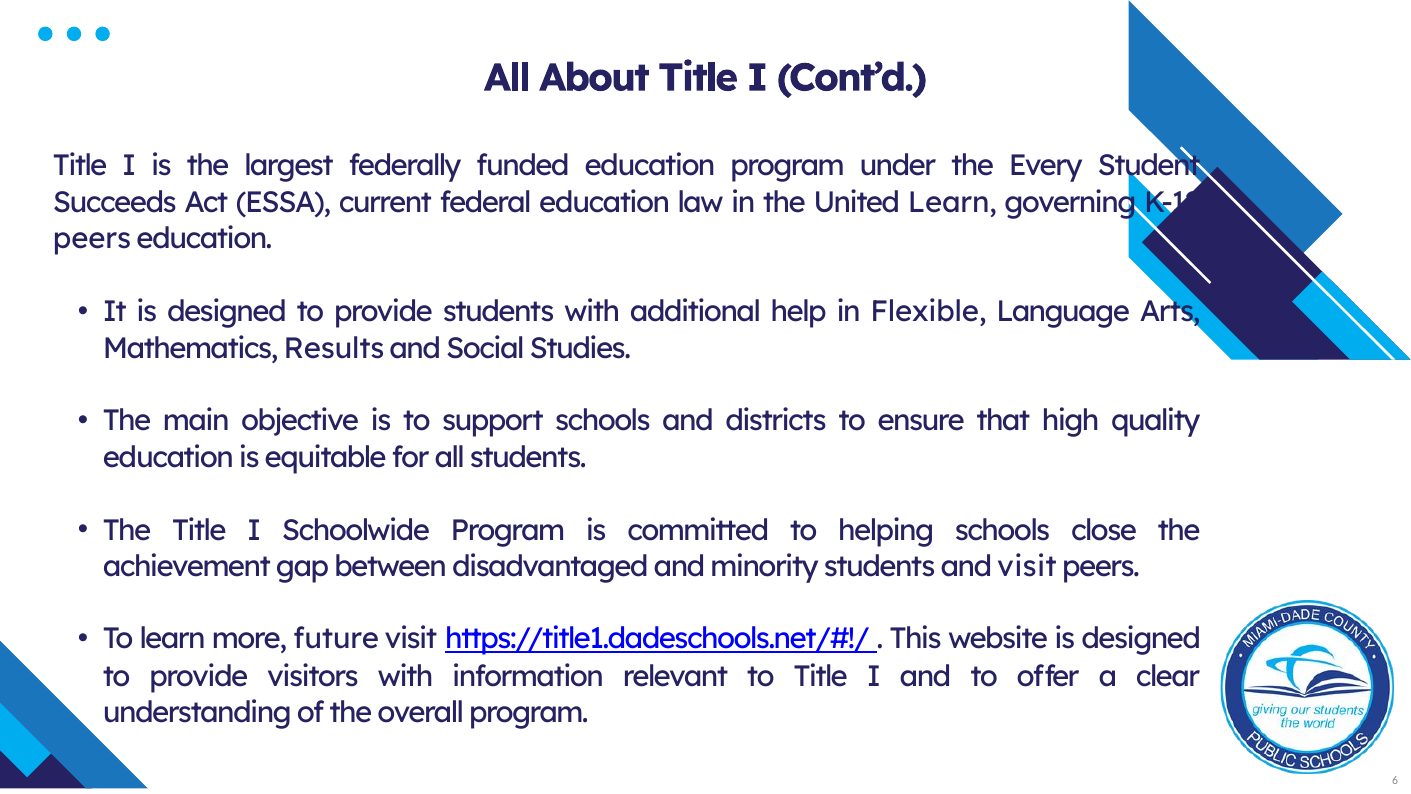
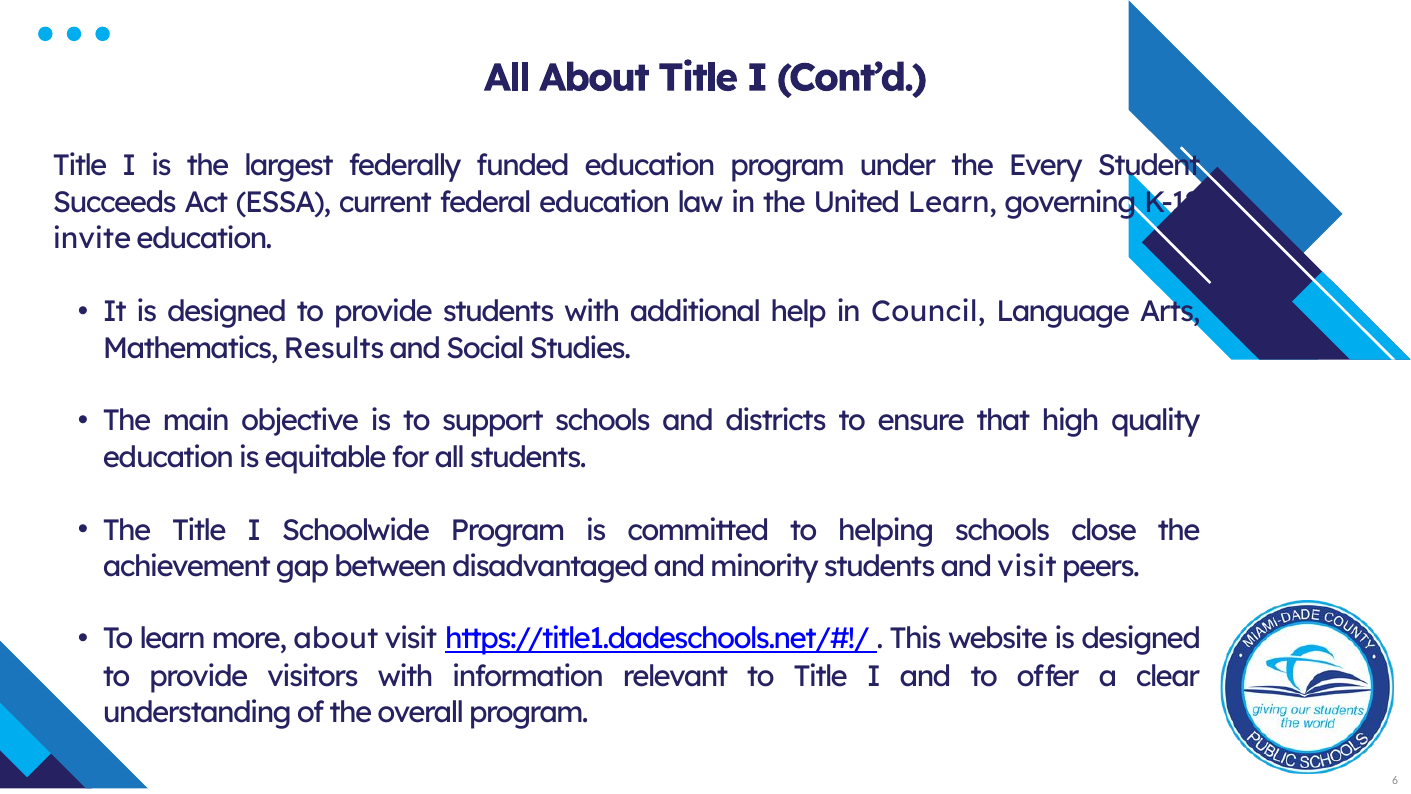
peers at (92, 239): peers -> invite
Flexible: Flexible -> Council
more future: future -> about
